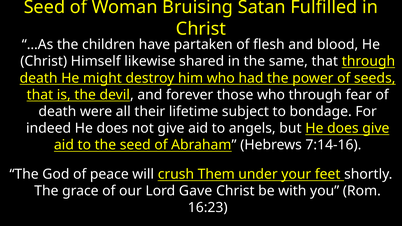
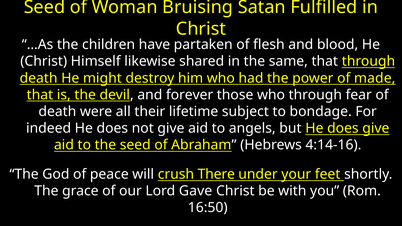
seeds: seeds -> made
7:14-16: 7:14-16 -> 4:14-16
Them: Them -> There
16:23: 16:23 -> 16:50
